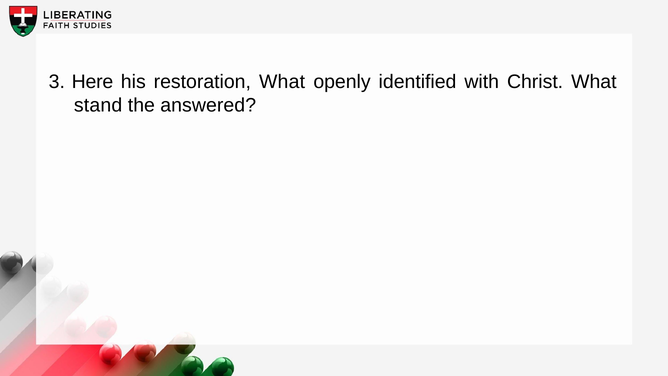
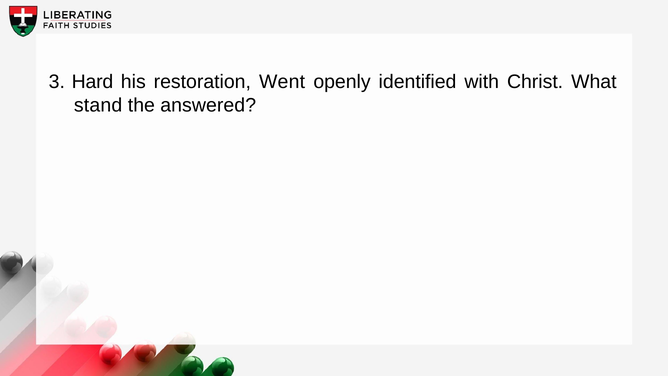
Here: Here -> Hard
restoration What: What -> Went
